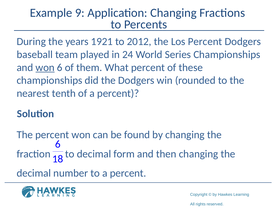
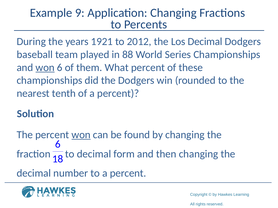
Los Percent: Percent -> Decimal
24: 24 -> 88
won at (81, 135) underline: none -> present
